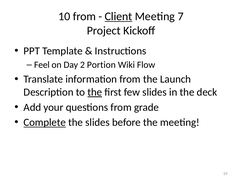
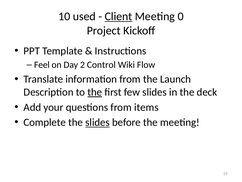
10 from: from -> used
7: 7 -> 0
Portion: Portion -> Control
grade: grade -> items
Complete underline: present -> none
slides at (97, 122) underline: none -> present
